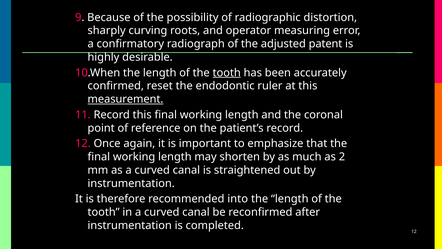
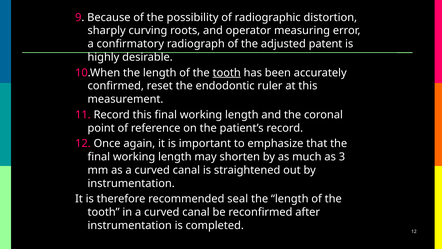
measurement underline: present -> none
2: 2 -> 3
into: into -> seal
